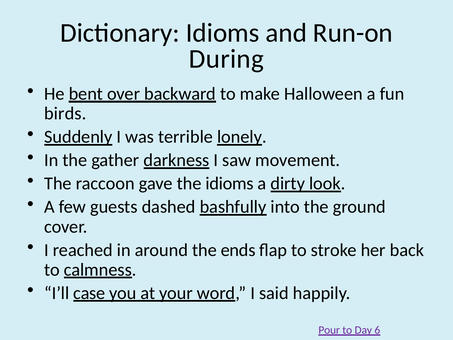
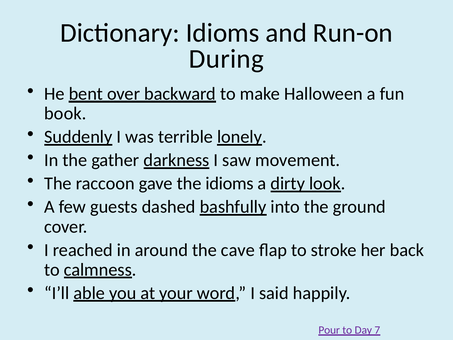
birds: birds -> book
ends: ends -> cave
case: case -> able
6: 6 -> 7
